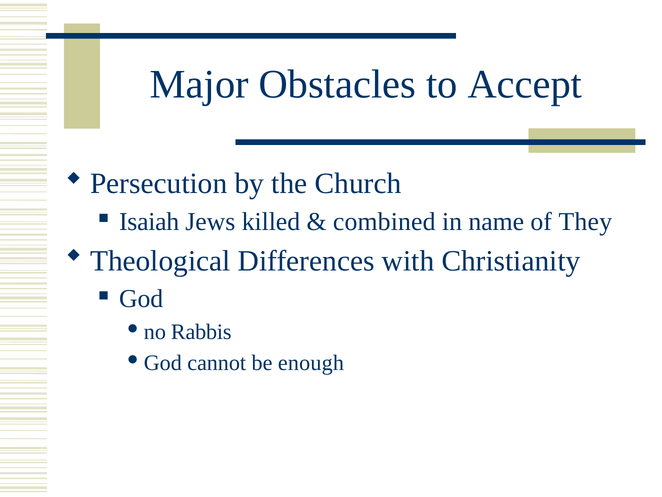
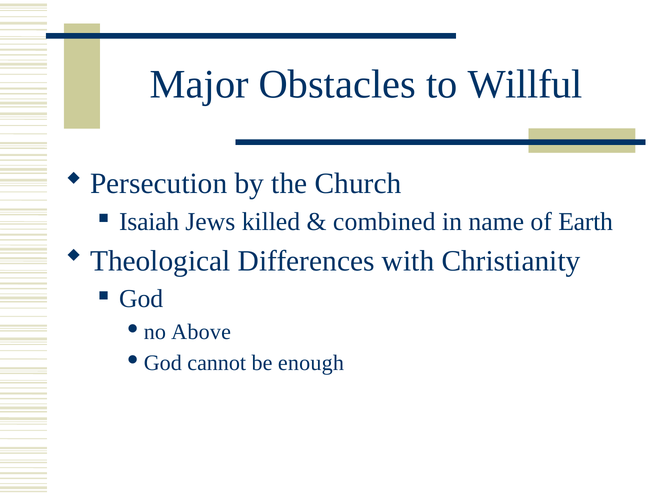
Accept: Accept -> Willful
They: They -> Earth
Rabbis: Rabbis -> Above
